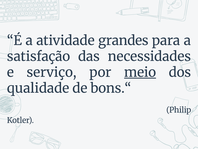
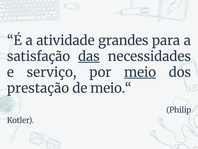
das underline: none -> present
qualidade: qualidade -> prestação
bons.“: bons.“ -> meio.“
